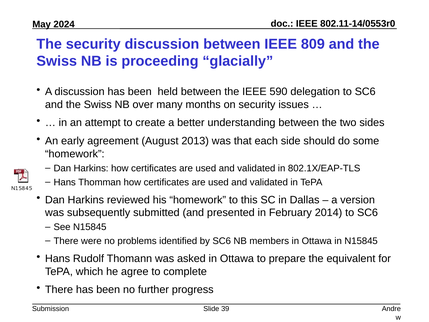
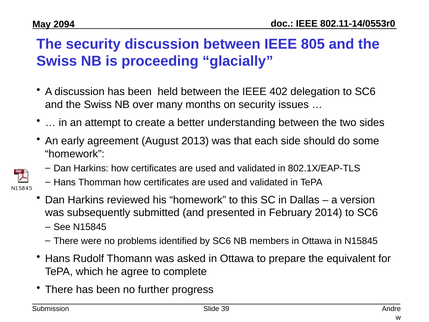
2024: 2024 -> 2094
809: 809 -> 805
590: 590 -> 402
